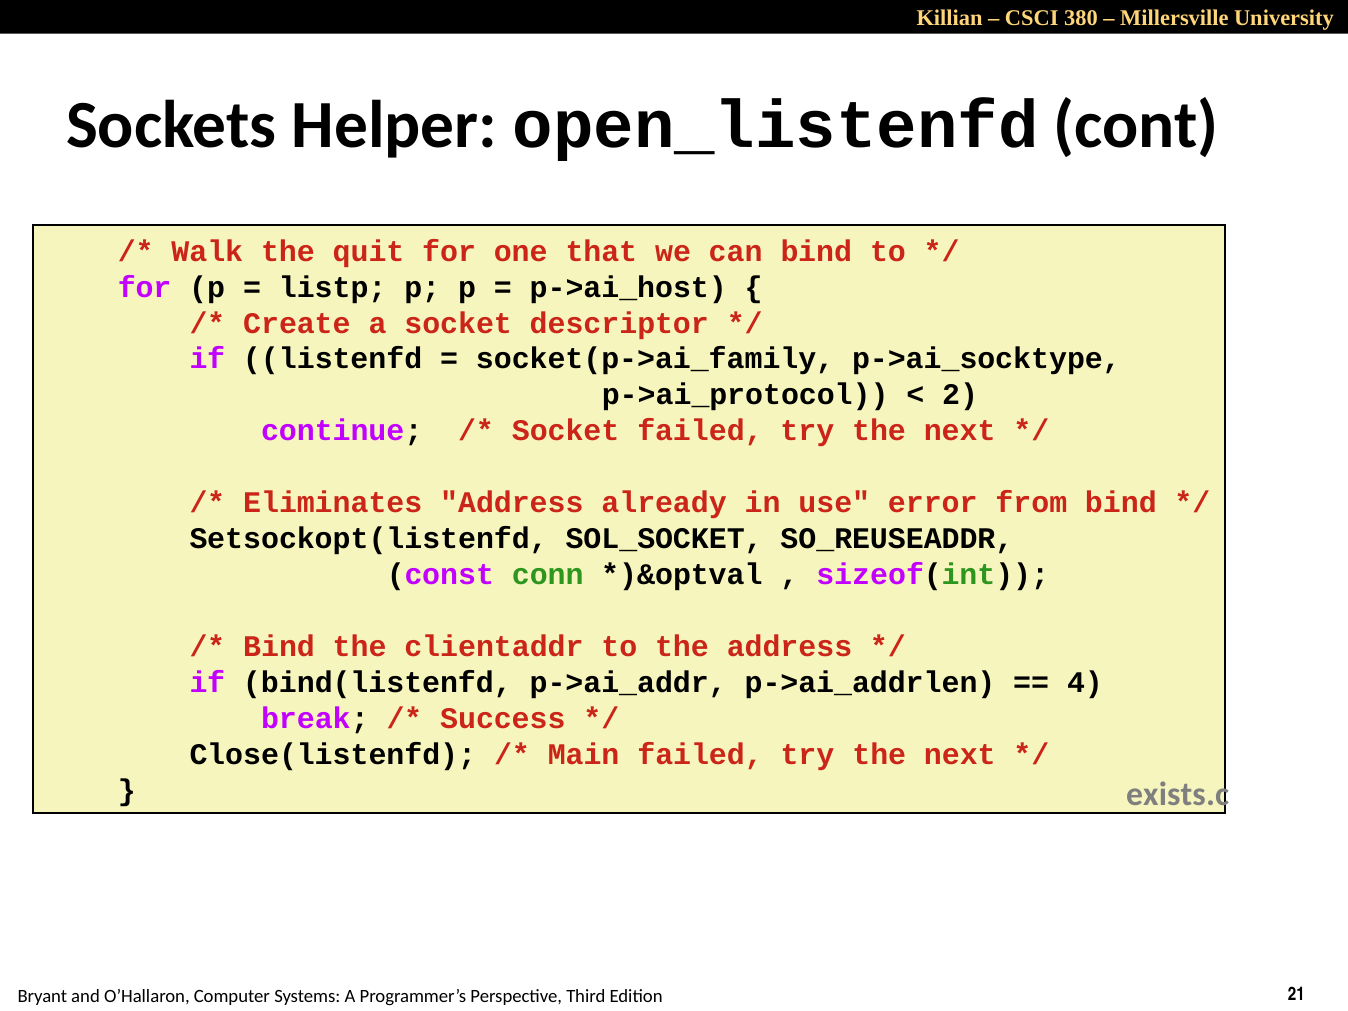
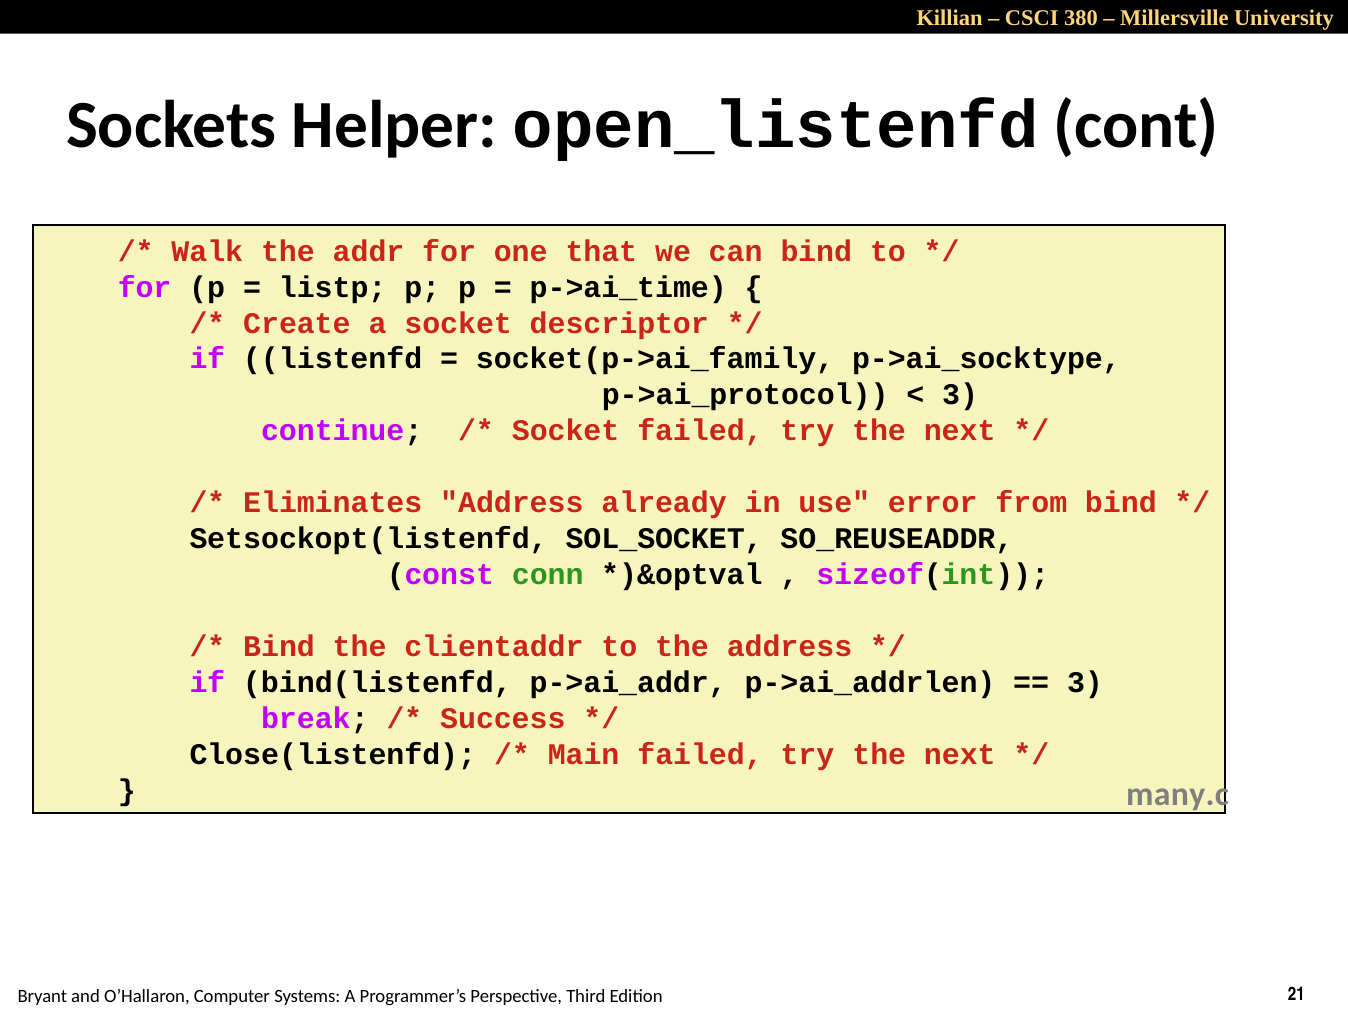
quit: quit -> addr
p->ai_host: p->ai_host -> p->ai_time
2 at (960, 395): 2 -> 3
4 at (1085, 682): 4 -> 3
exists.c: exists.c -> many.c
